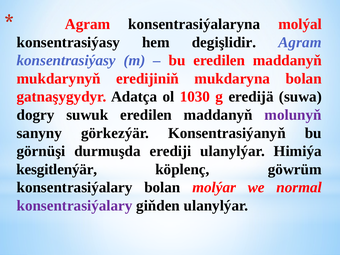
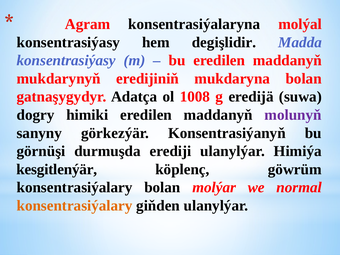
degişlidir Agram: Agram -> Madda
1030: 1030 -> 1008
suwuk: suwuk -> himiki
konsentrasiýalary at (75, 206) colour: purple -> orange
